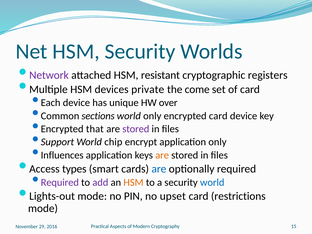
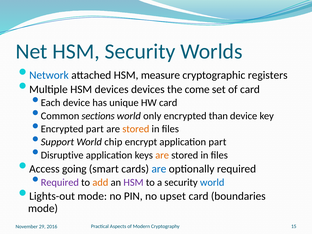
Network colour: purple -> blue
resistant: resistant -> measure
devices private: private -> devices
HW over: over -> card
encrypted card: card -> than
Encrypted that: that -> part
stored at (136, 129) colour: purple -> orange
application only: only -> part
Influences: Influences -> Disruptive
types: types -> going
add colour: purple -> orange
HSM at (133, 182) colour: orange -> purple
restrictions: restrictions -> boundaries
